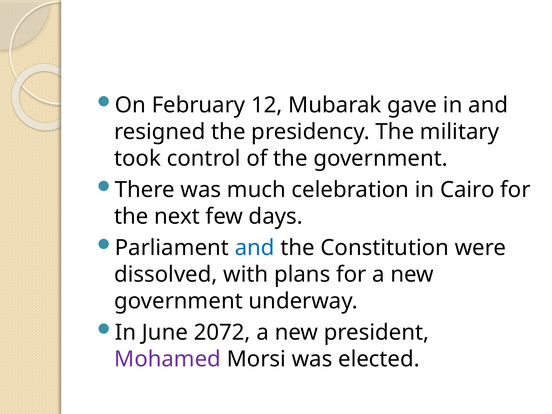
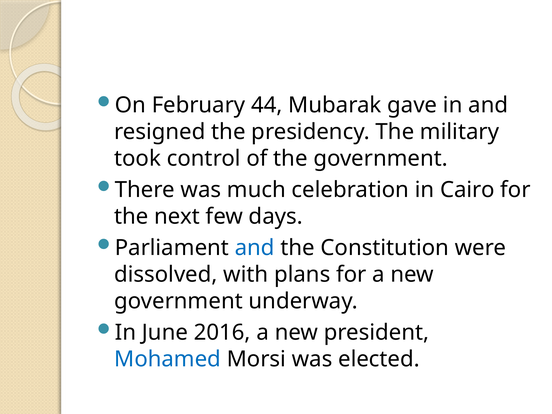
12: 12 -> 44
2072: 2072 -> 2016
Mohamed colour: purple -> blue
